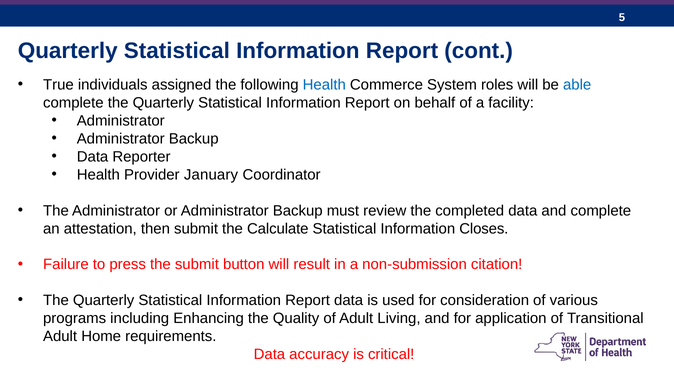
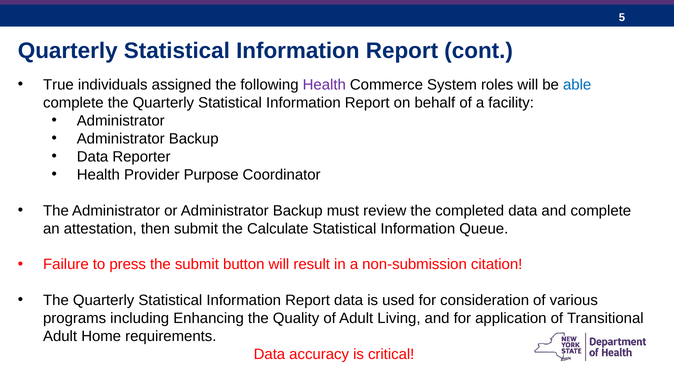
Health at (324, 85) colour: blue -> purple
January: January -> Purpose
Closes: Closes -> Queue
